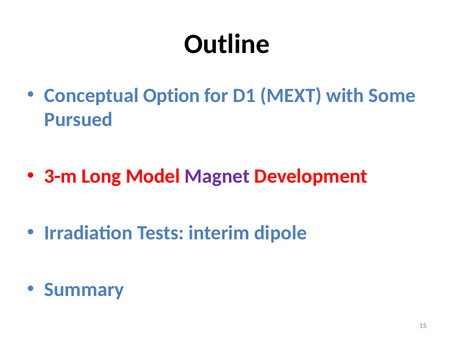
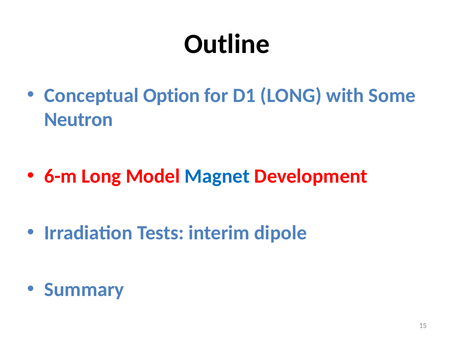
D1 MEXT: MEXT -> LONG
Pursued: Pursued -> Neutron
3-m: 3-m -> 6-m
Magnet colour: purple -> blue
